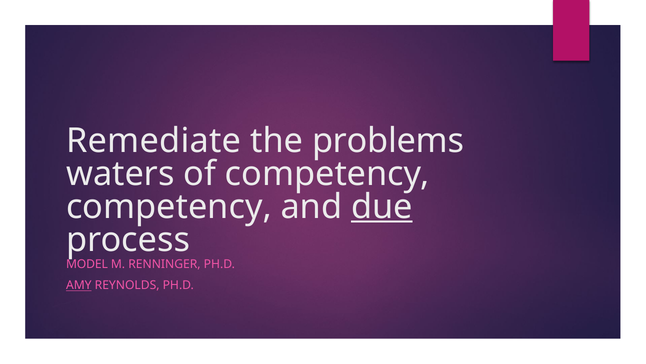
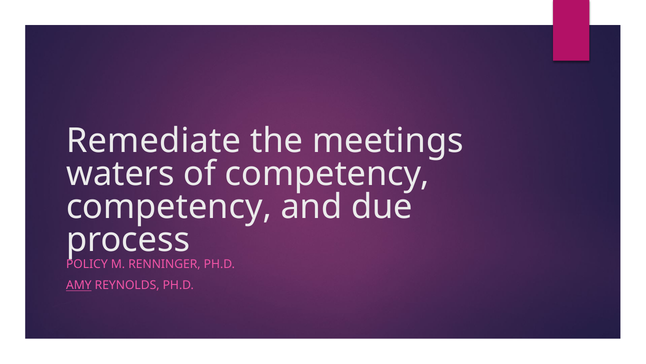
problems: problems -> meetings
due underline: present -> none
MODEL: MODEL -> POLICY
